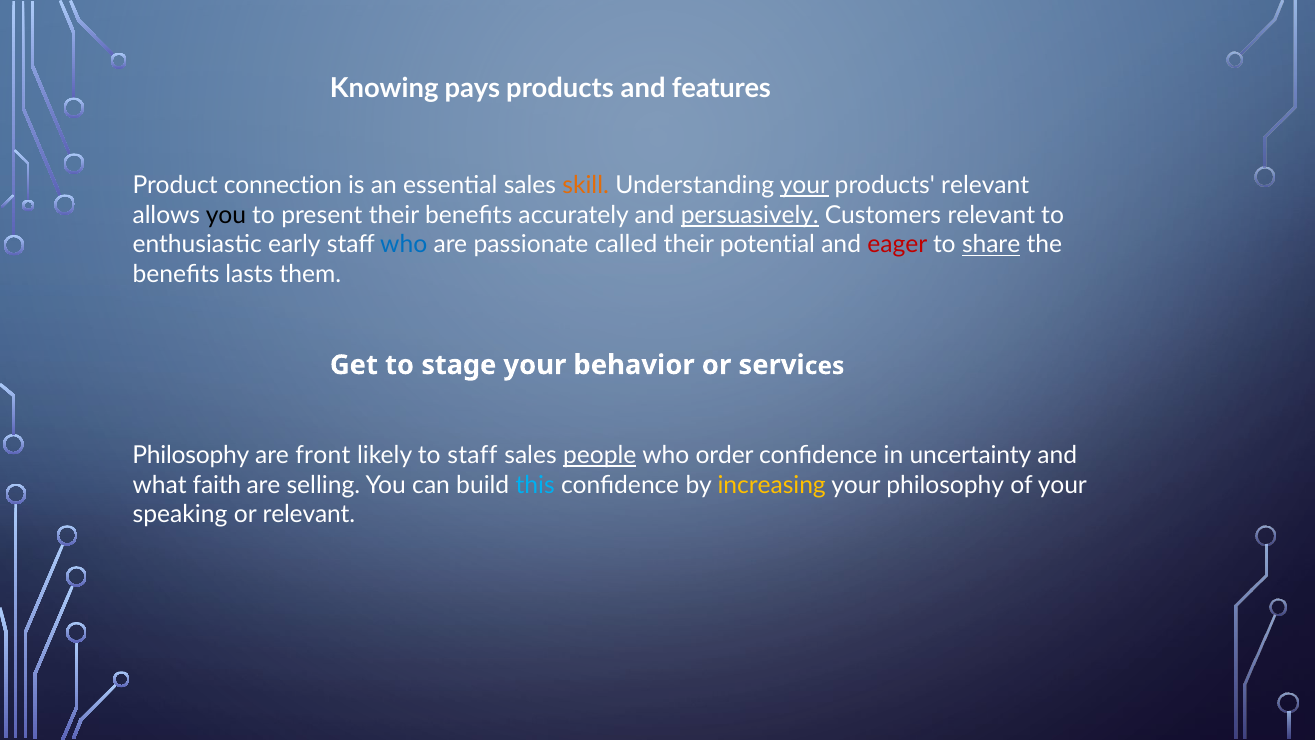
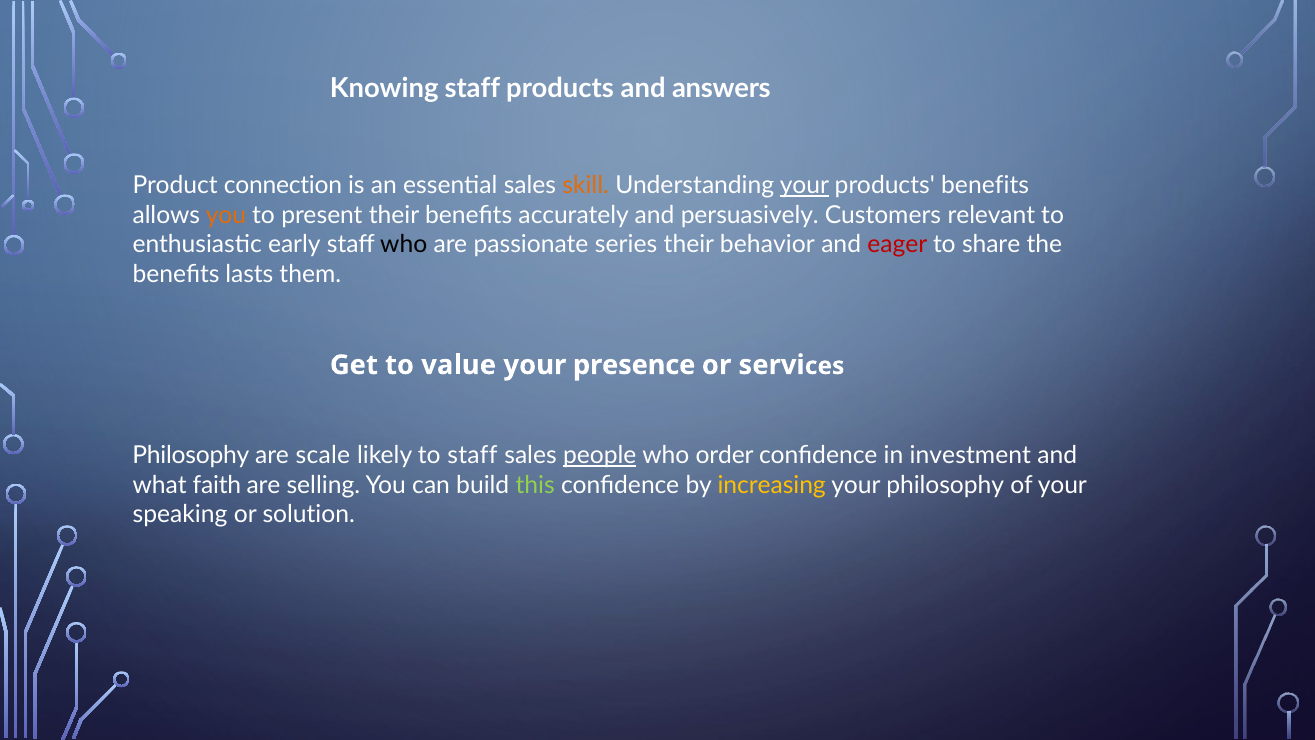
Knowing pays: pays -> staff
features: features -> answers
products relevant: relevant -> benefits
you at (226, 215) colour: black -> orange
persuasively underline: present -> none
who at (404, 245) colour: blue -> black
called: called -> series
potential: potential -> behavior
share underline: present -> none
stage: stage -> value
behavior: behavior -> presence
front: front -> scale
uncertainty: uncertainty -> investment
this colour: light blue -> light green
or relevant: relevant -> solution
